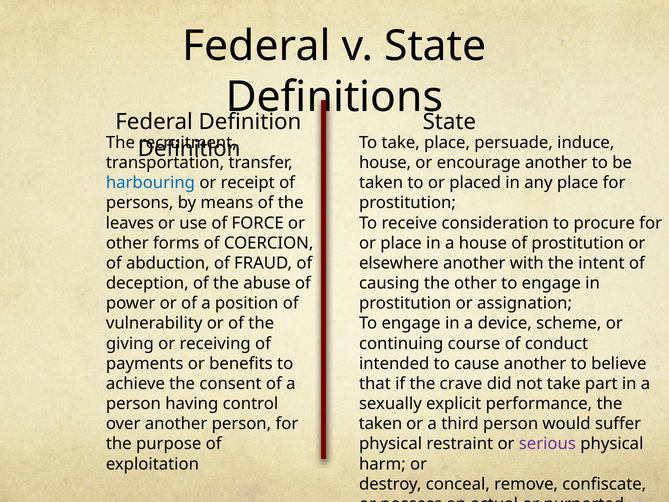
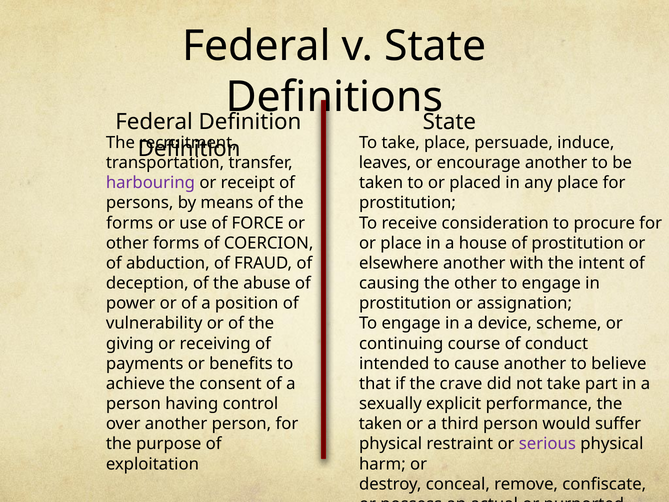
house at (385, 163): house -> leaves
harbouring colour: blue -> purple
leaves at (130, 223): leaves -> forms
